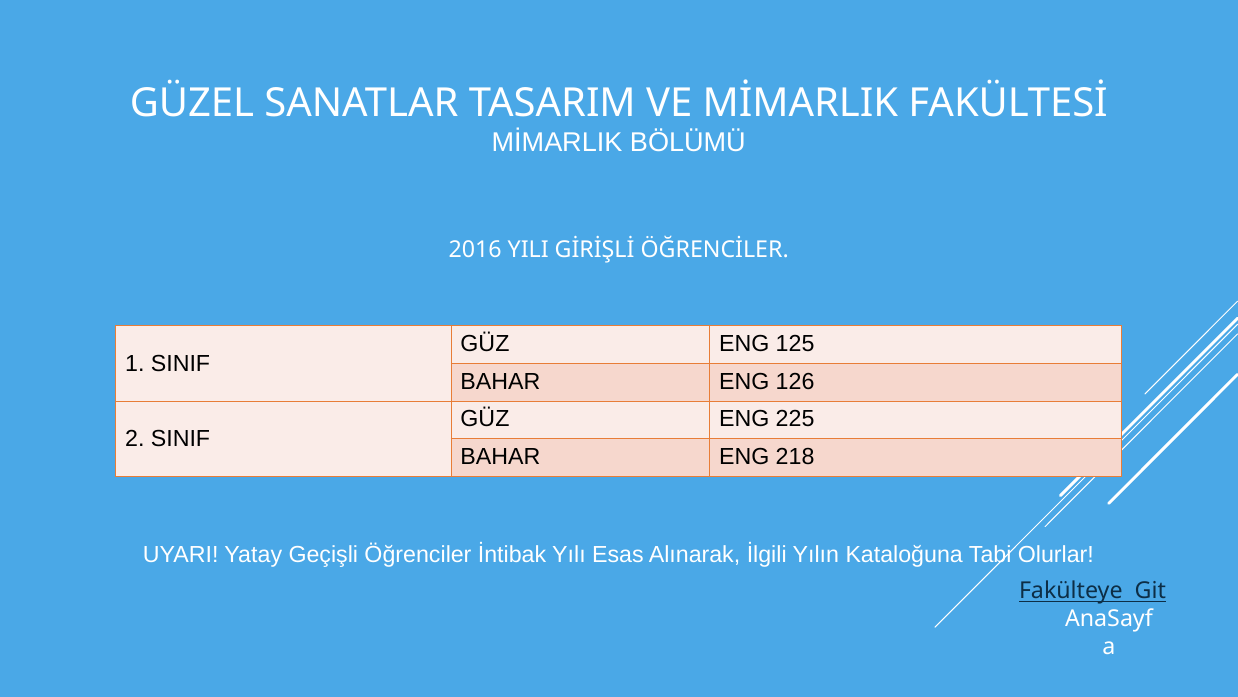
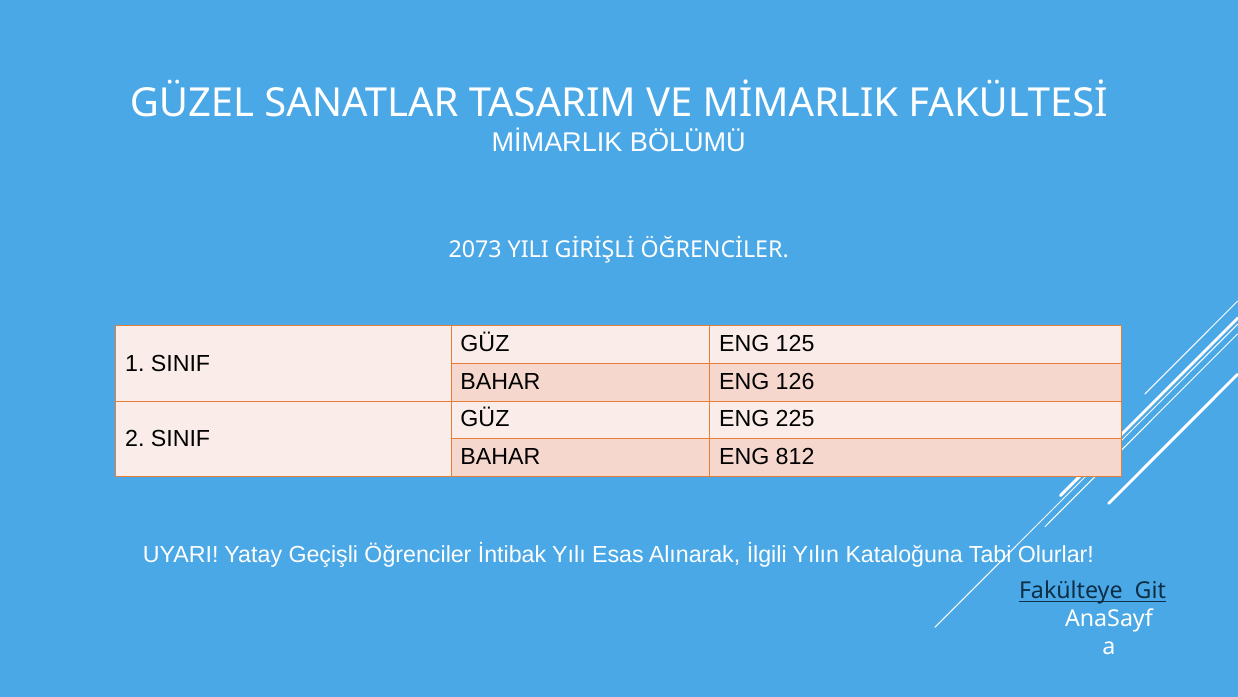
2016: 2016 -> 2073
218: 218 -> 812
